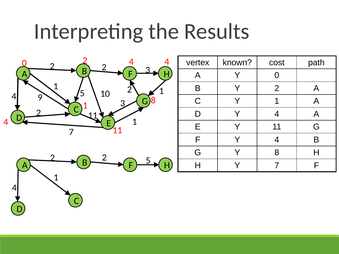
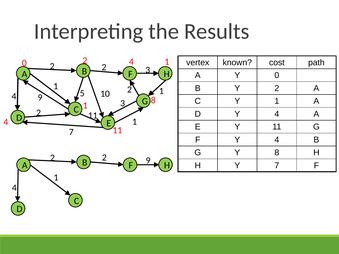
2 4 4: 4 -> 1
2 5: 5 -> 9
